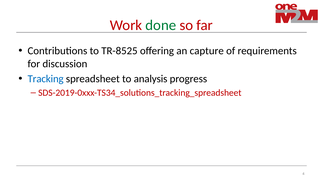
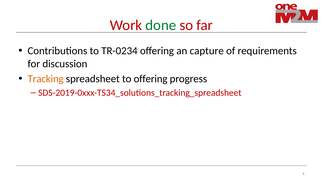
TR-8525: TR-8525 -> TR-0234
Tracking colour: blue -> orange
to analysis: analysis -> offering
